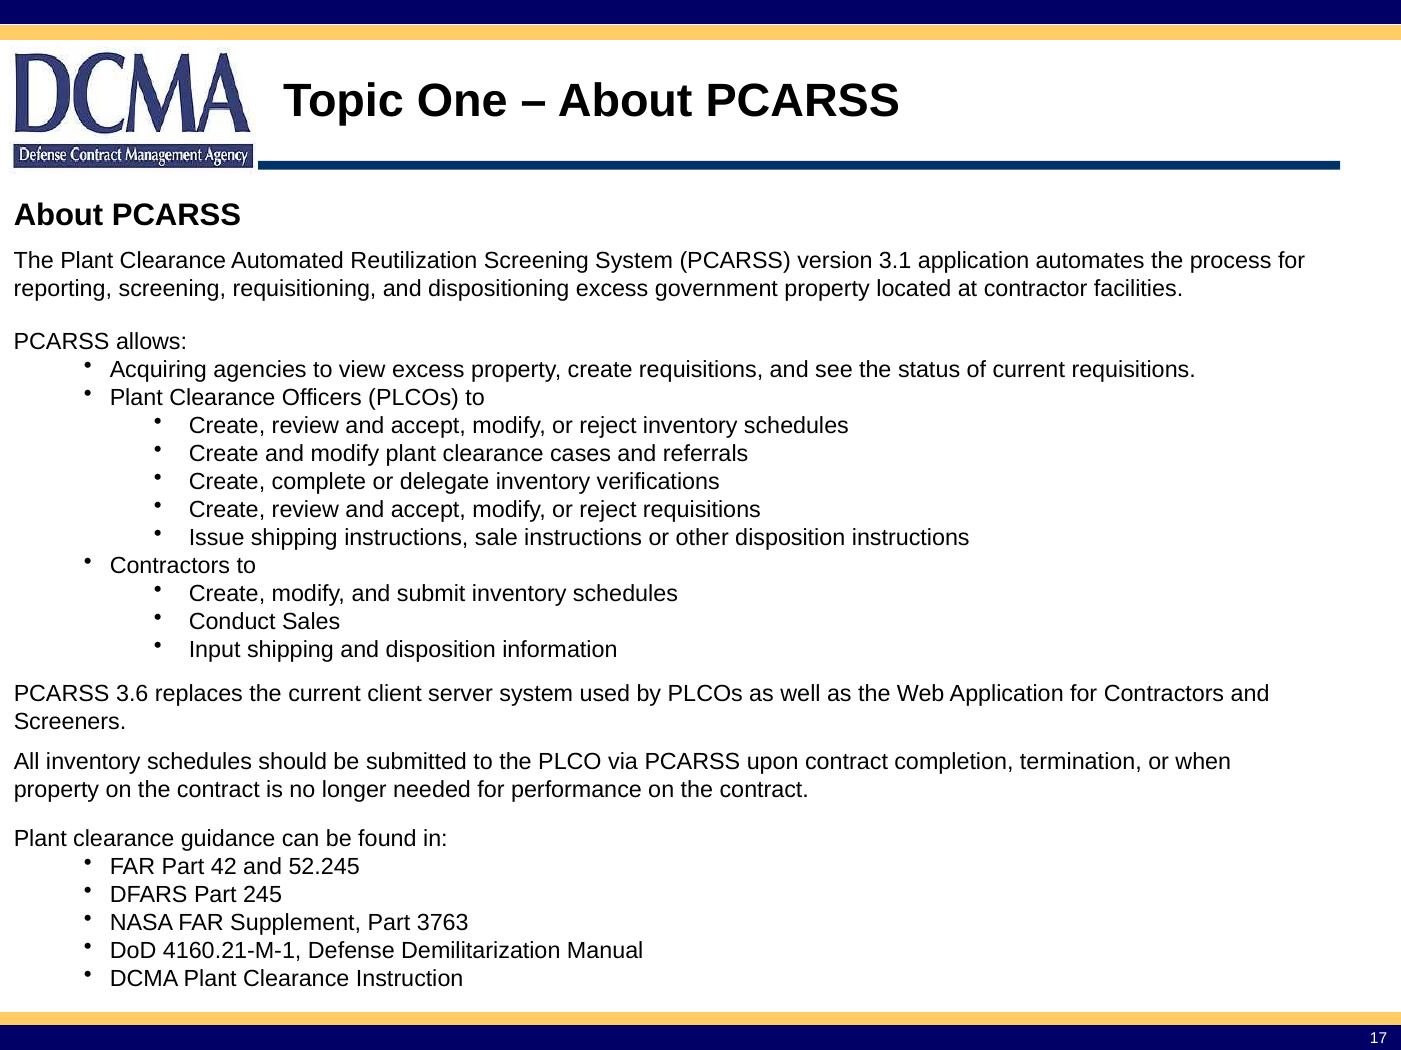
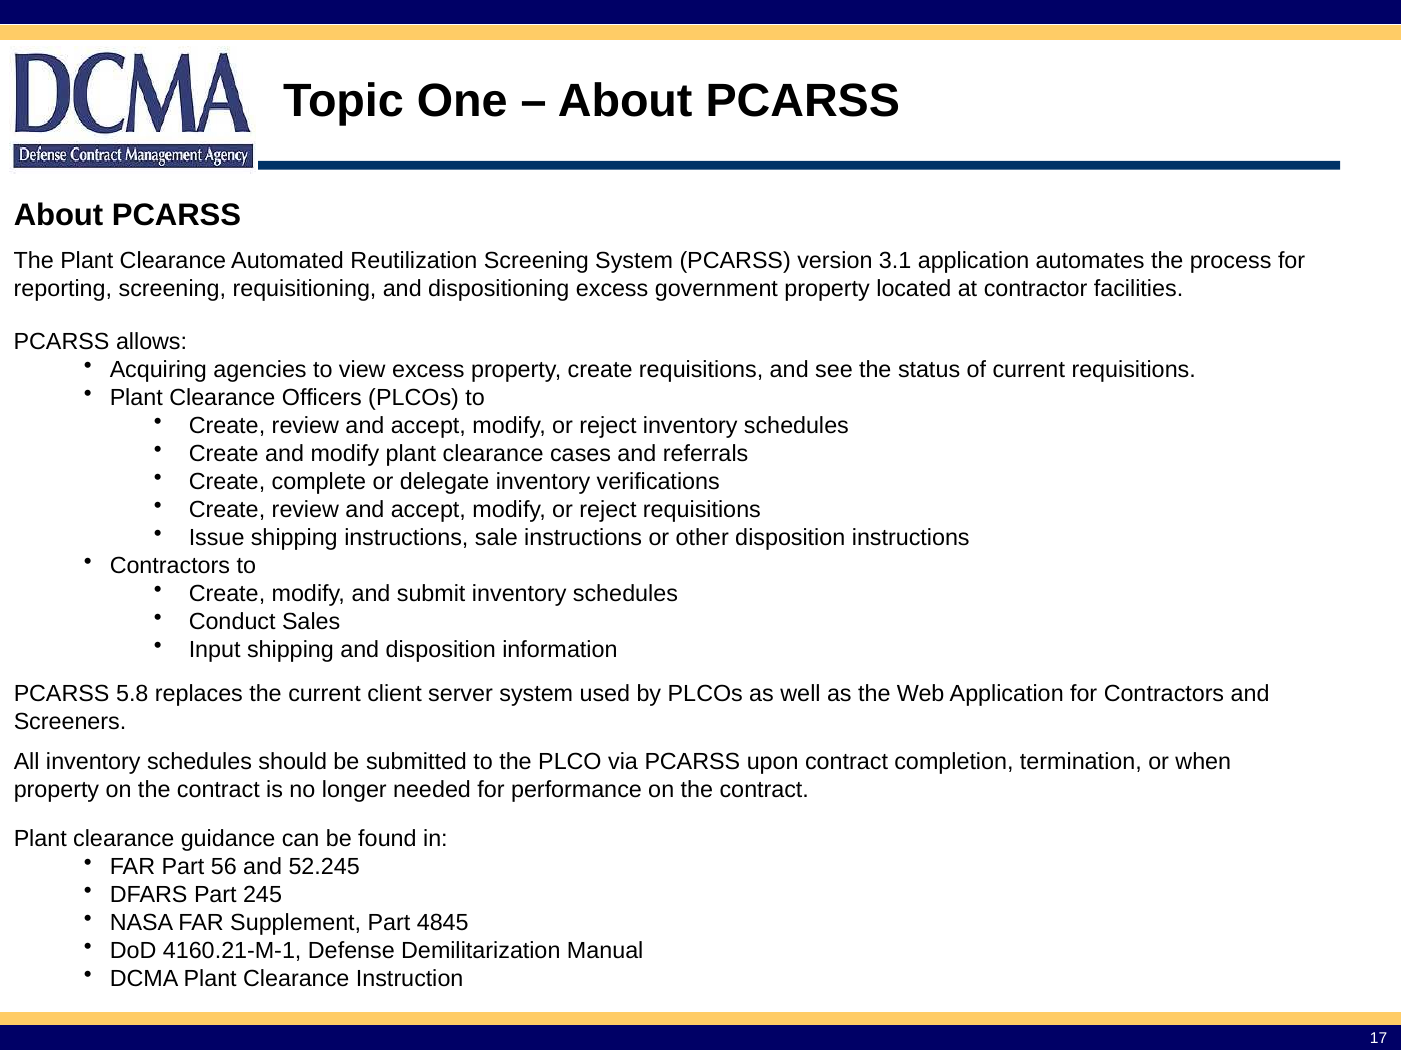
3.6: 3.6 -> 5.8
42: 42 -> 56
3763: 3763 -> 4845
